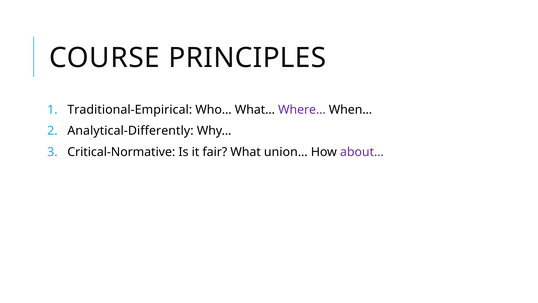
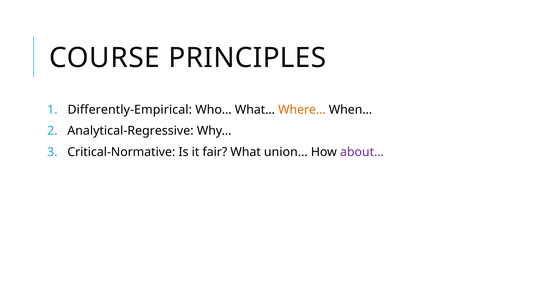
Traditional-Empirical: Traditional-Empirical -> Differently-Empirical
Where… colour: purple -> orange
Analytical-Differently: Analytical-Differently -> Analytical-Regressive
